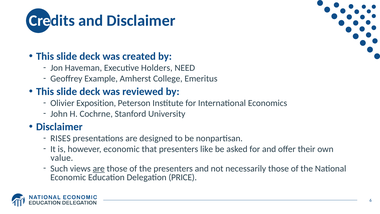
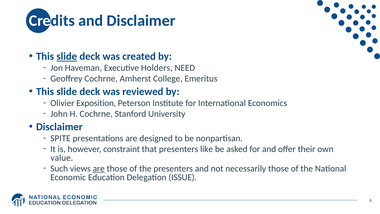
slide at (67, 56) underline: none -> present
Geoffrey Example: Example -> Cochrne
RISES: RISES -> SPITE
however economic: economic -> constraint
PRICE: PRICE -> ISSUE
